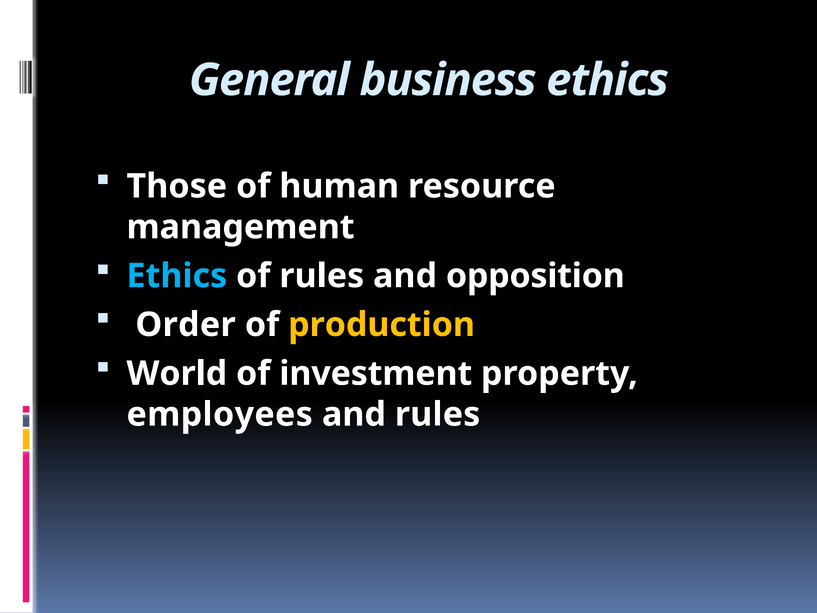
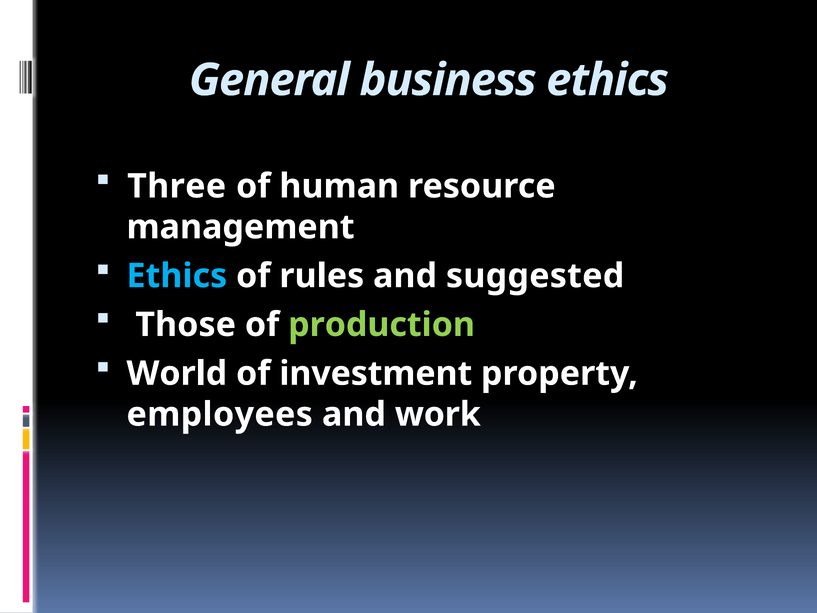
Those: Those -> Three
opposition: opposition -> suggested
Order: Order -> Those
production colour: yellow -> light green
and rules: rules -> work
